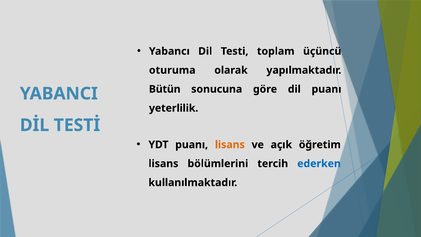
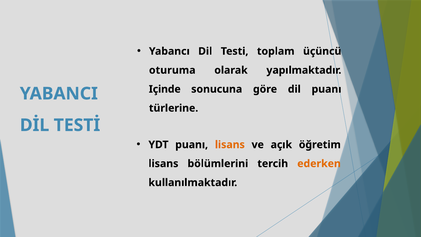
Bütün: Bütün -> Içinde
yeterlilik: yeterlilik -> türlerine
ederken colour: blue -> orange
